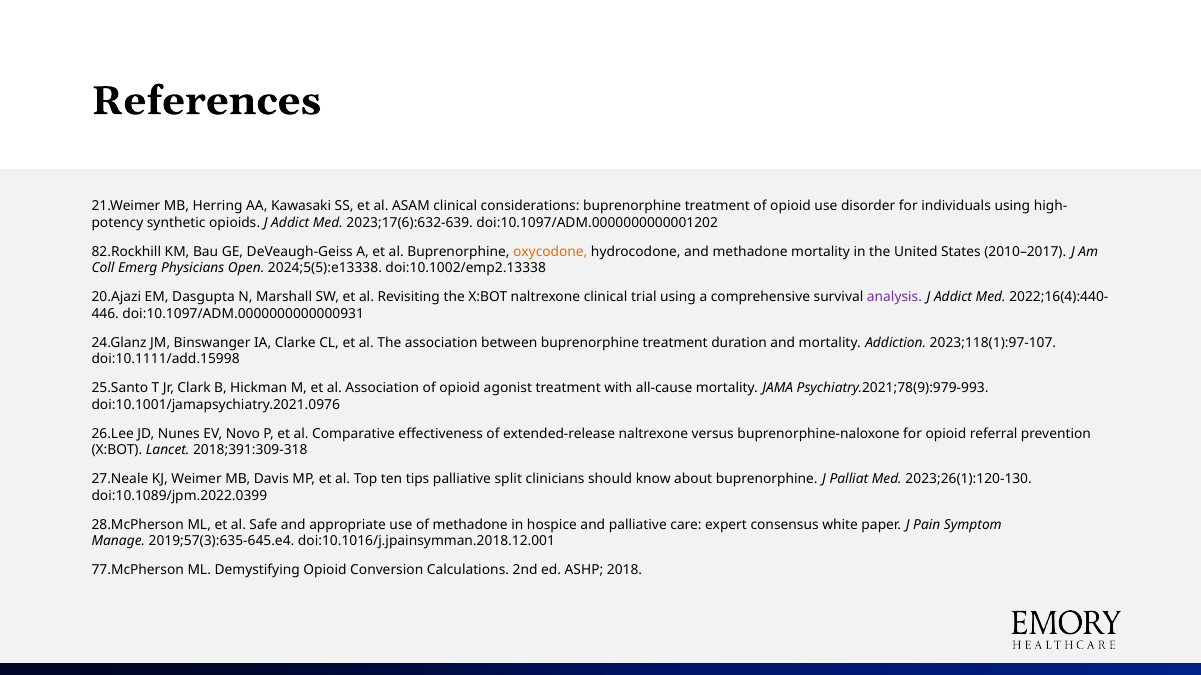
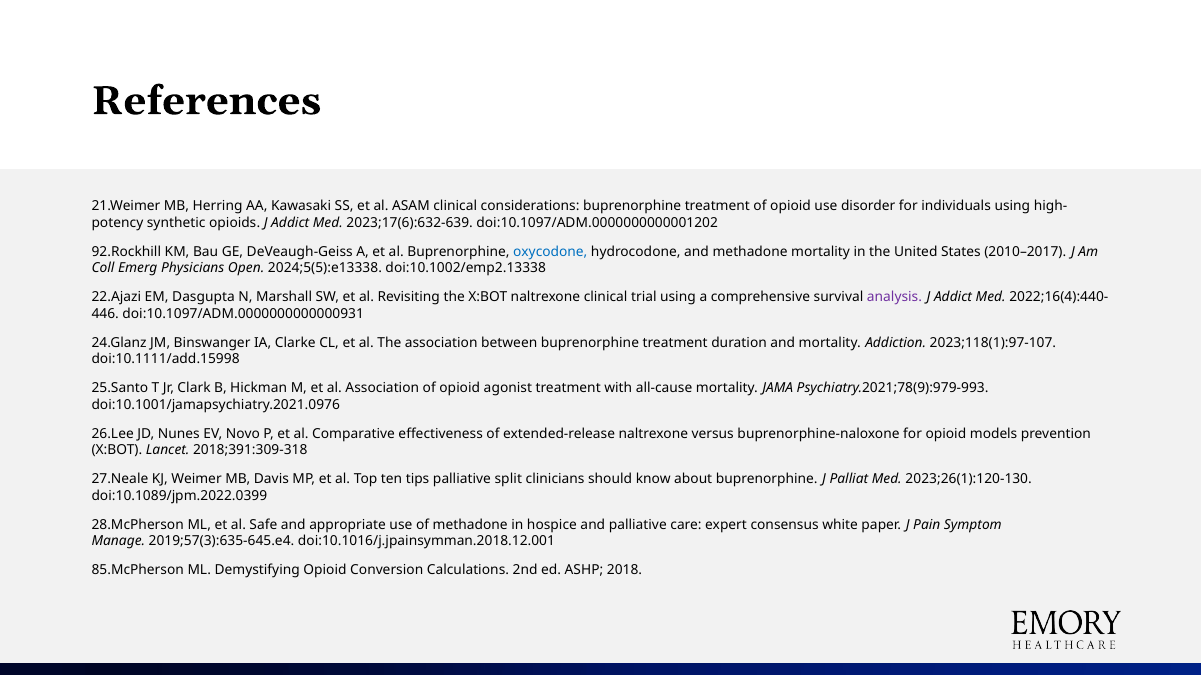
82.Rockhill: 82.Rockhill -> 92.Rockhill
oxycodone colour: orange -> blue
20.Ajazi: 20.Ajazi -> 22.Ajazi
referral: referral -> models
77.McPherson: 77.McPherson -> 85.McPherson
